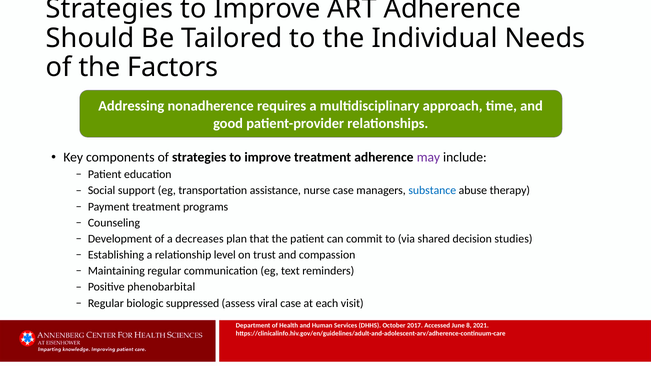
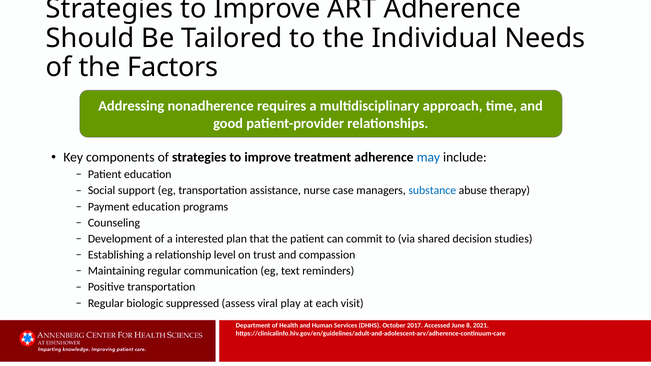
may colour: purple -> blue
Payment treatment: treatment -> education
decreases: decreases -> interested
Positive phenobarbital: phenobarbital -> transportation
viral case: case -> play
